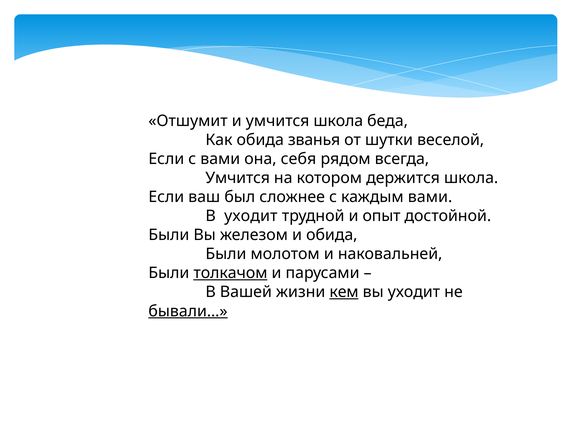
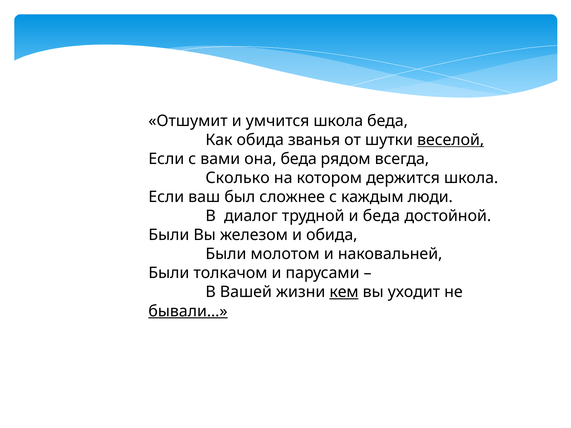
веселой underline: none -> present
она себя: себя -> беда
Умчится at (238, 178): Умчится -> Сколько
каждым вами: вами -> люди
В уходит: уходит -> диалог
и опыт: опыт -> беда
толкачом underline: present -> none
